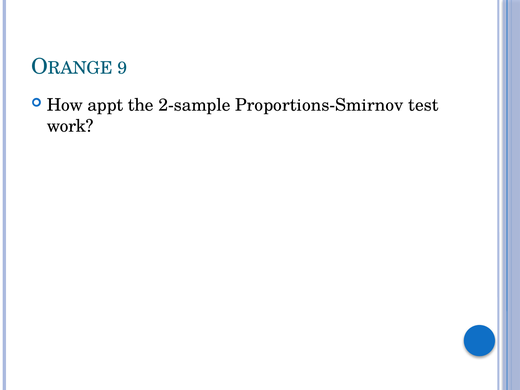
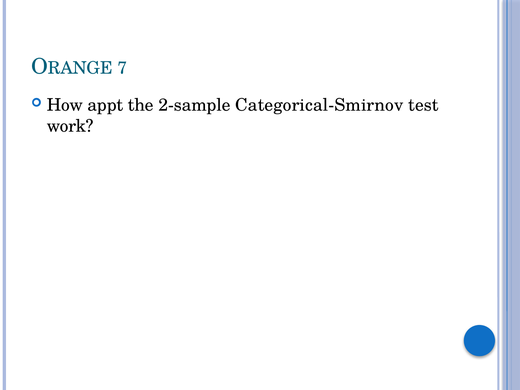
9: 9 -> 7
Proportions-Smirnov: Proportions-Smirnov -> Categorical-Smirnov
